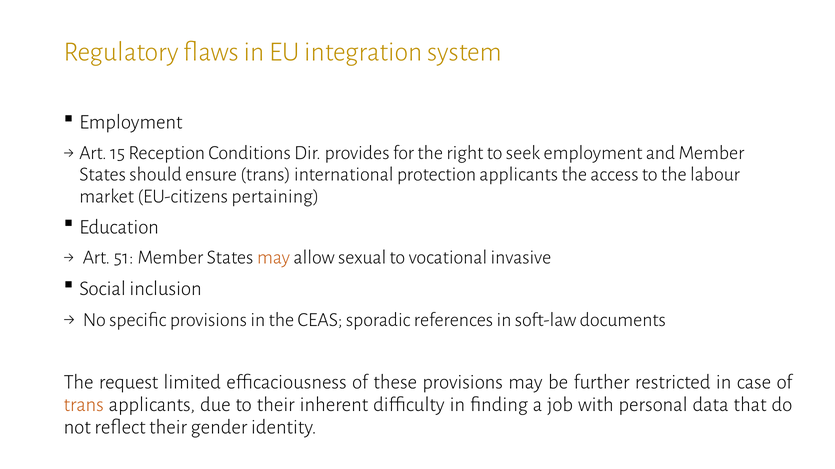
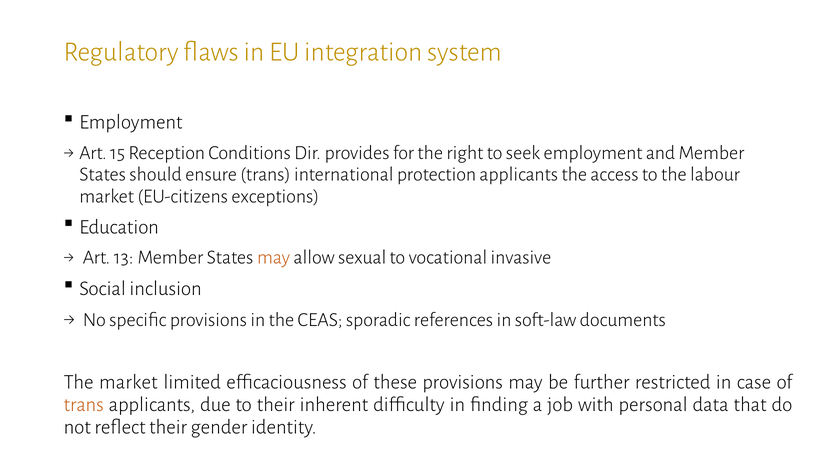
pertaining: pertaining -> exceptions
51: 51 -> 13
The request: request -> market
